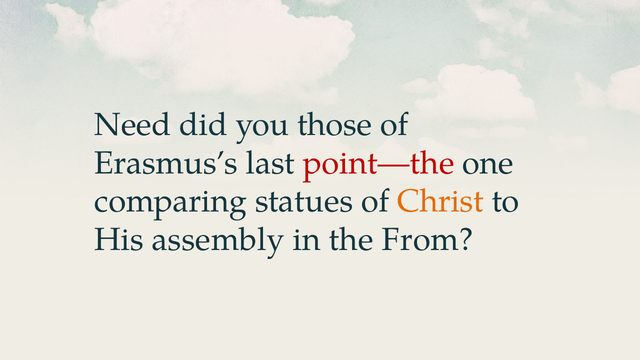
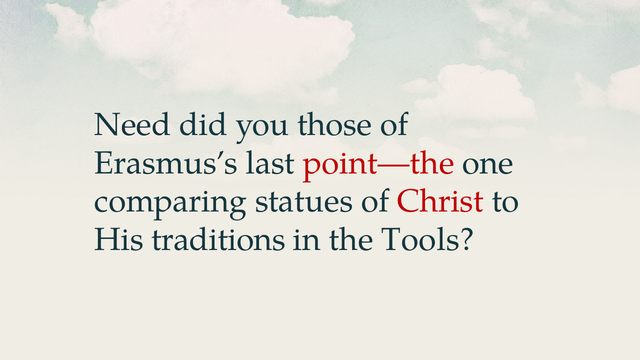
Christ colour: orange -> red
assembly: assembly -> traditions
From: From -> Tools
